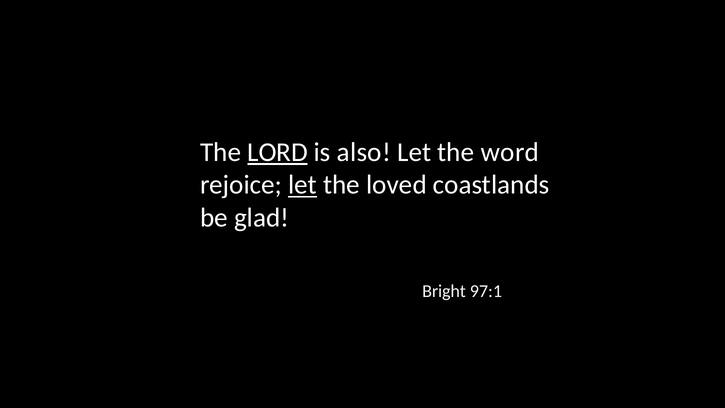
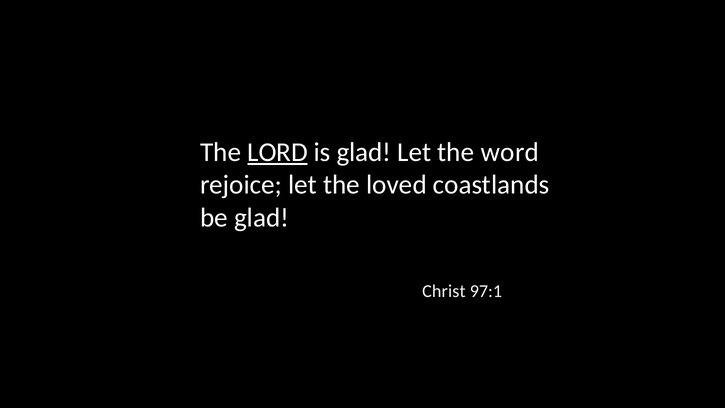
is also: also -> glad
let at (303, 185) underline: present -> none
Bright: Bright -> Christ
